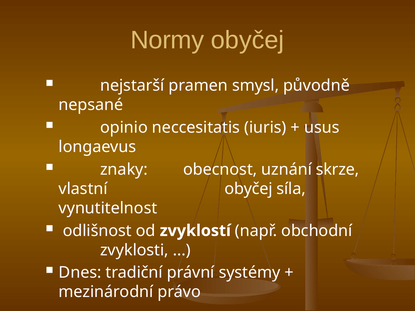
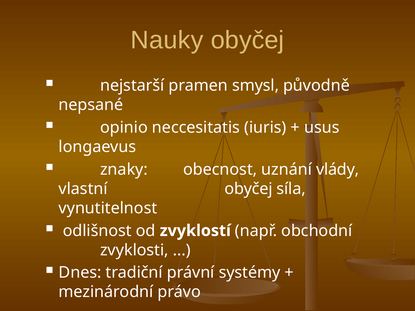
Normy: Normy -> Nauky
skrze: skrze -> vlády
